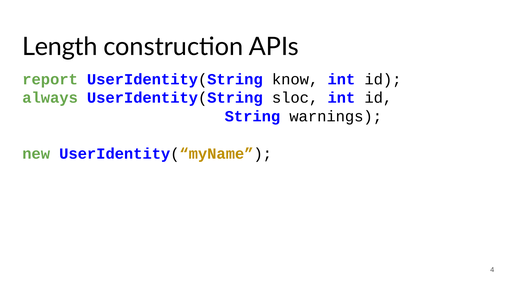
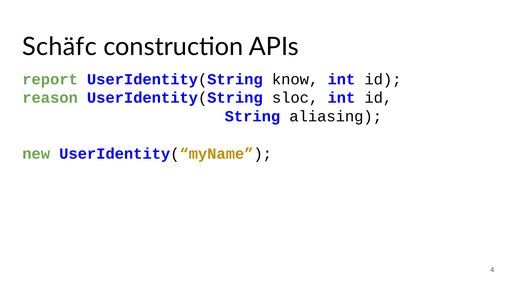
Length: Length -> Schäfc
always: always -> reason
warnings: warnings -> aliasing
